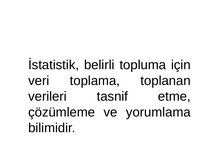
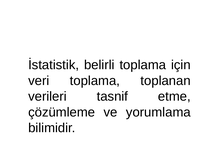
belirli topluma: topluma -> toplama
